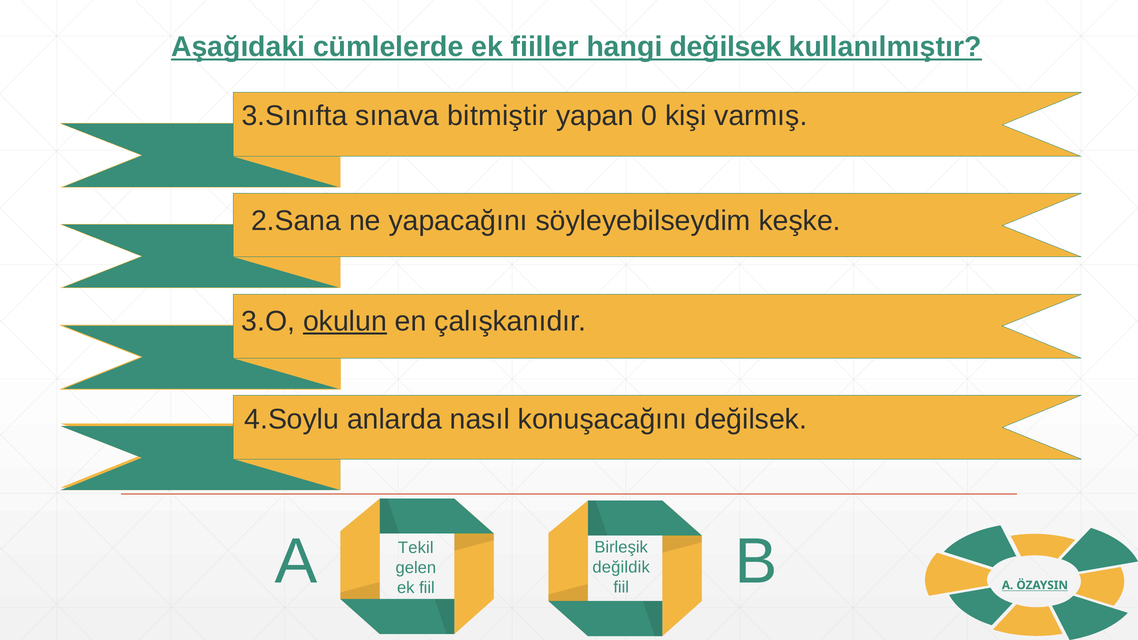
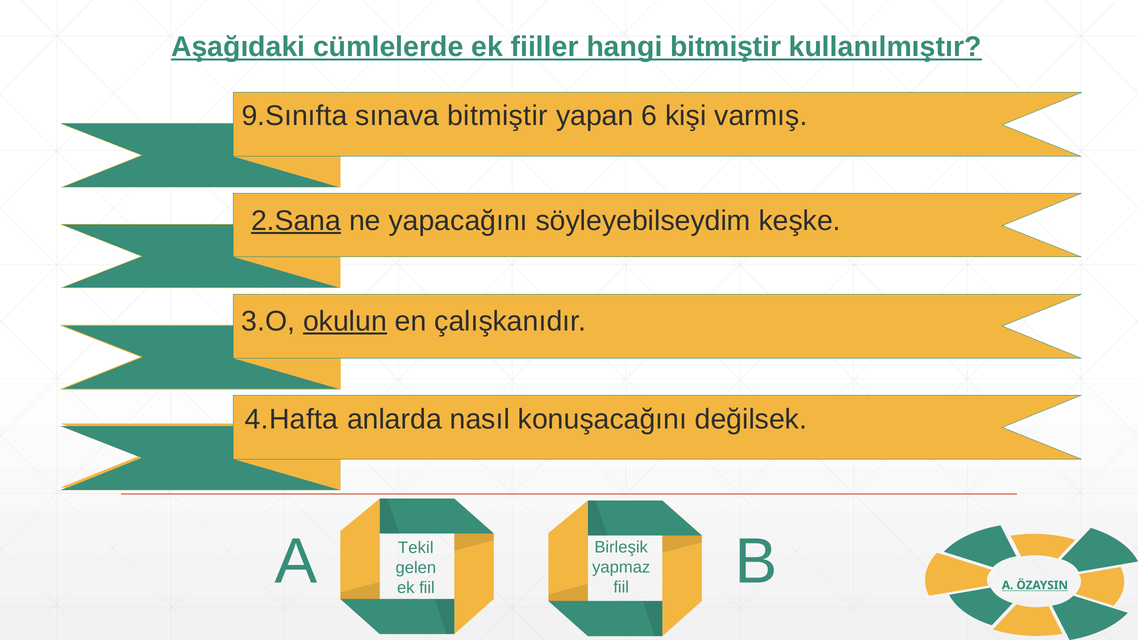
hangi değilsek: değilsek -> bitmiştir
3.Sınıfta: 3.Sınıfta -> 9.Sınıfta
0: 0 -> 6
2.Sana underline: none -> present
4.Soylu: 4.Soylu -> 4.Hafta
değildik: değildik -> yapmaz
